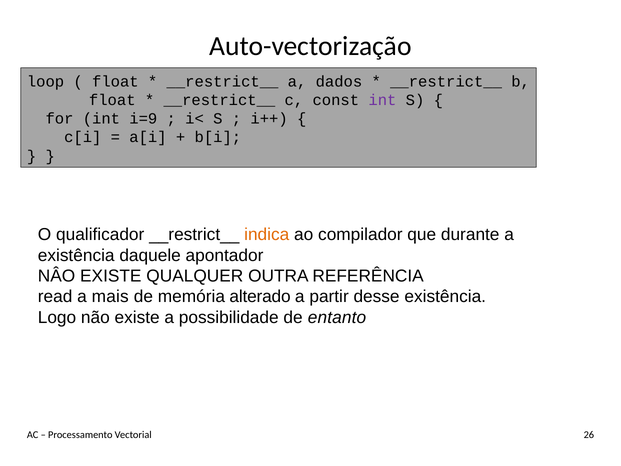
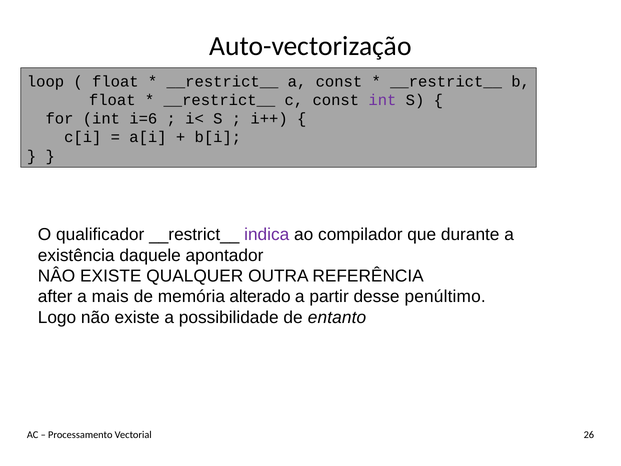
a dados: dados -> const
i=9: i=9 -> i=6
indica colour: orange -> purple
read: read -> after
desse existência: existência -> penúltimo
